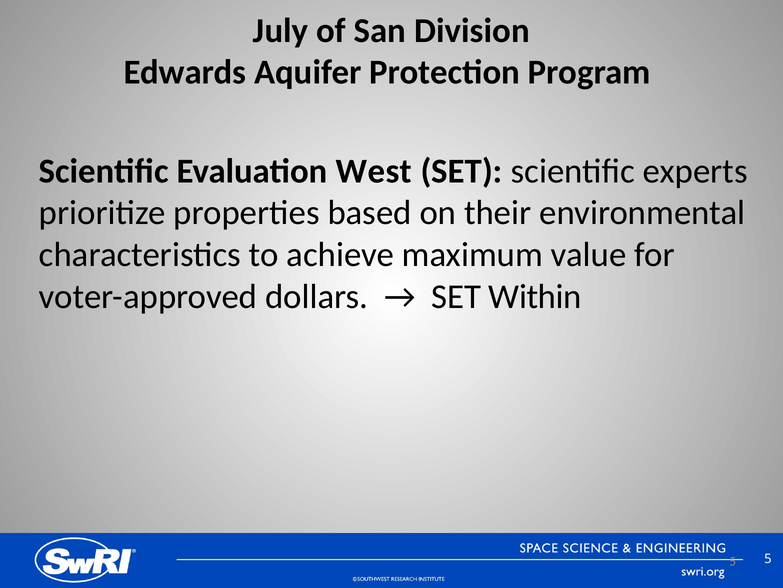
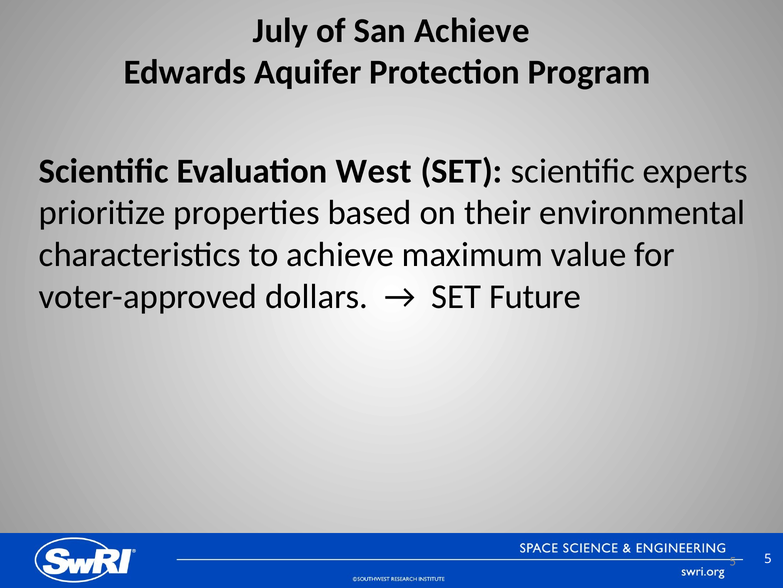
San Division: Division -> Achieve
Within: Within -> Future
